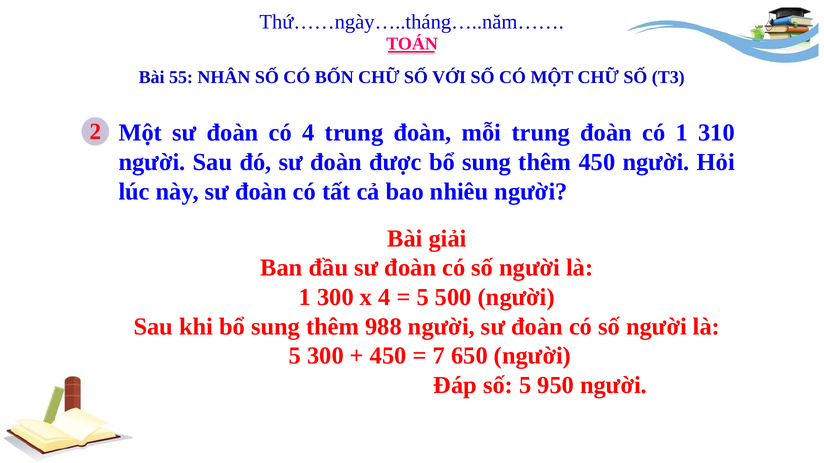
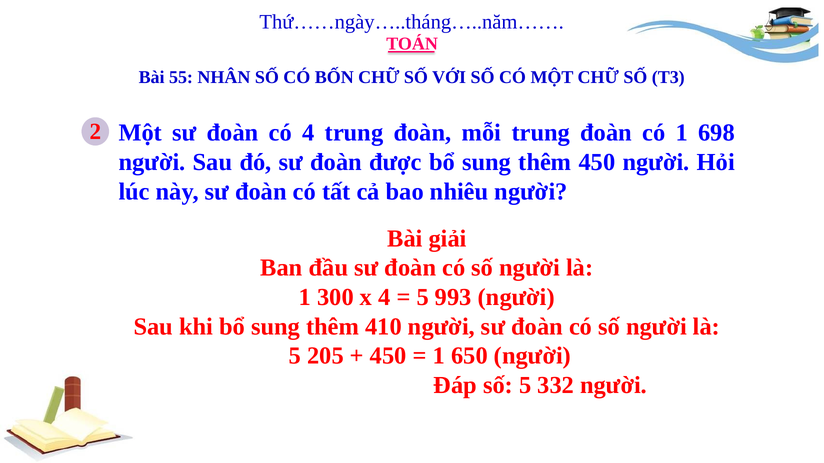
310: 310 -> 698
500: 500 -> 993
988: 988 -> 410
5 300: 300 -> 205
7 at (439, 356): 7 -> 1
950: 950 -> 332
